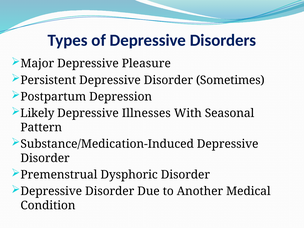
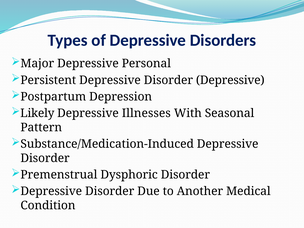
Pleasure: Pleasure -> Personal
Disorder Sometimes: Sometimes -> Depressive
